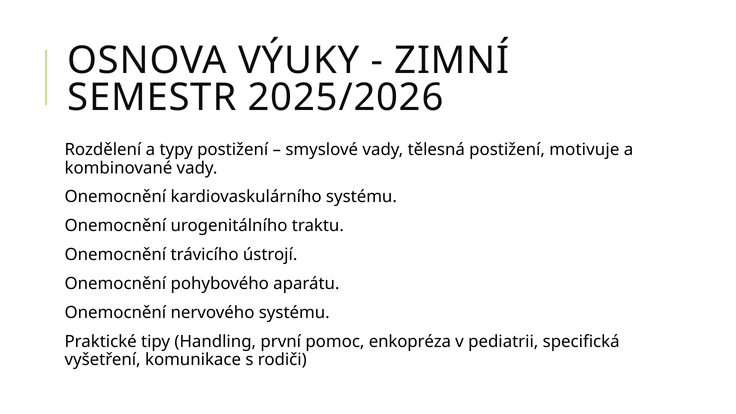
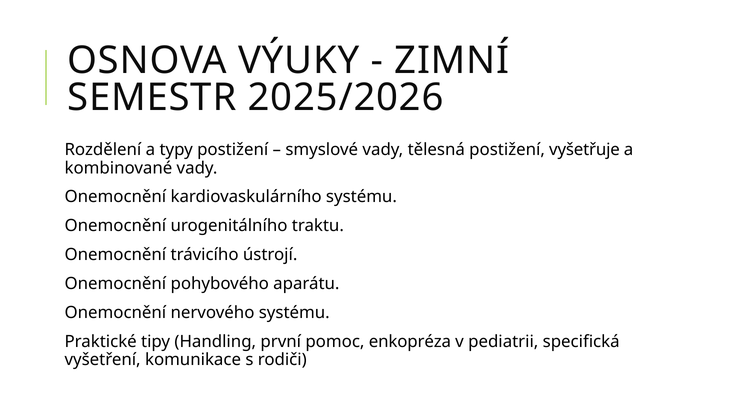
motivuje: motivuje -> vyšetřuje
